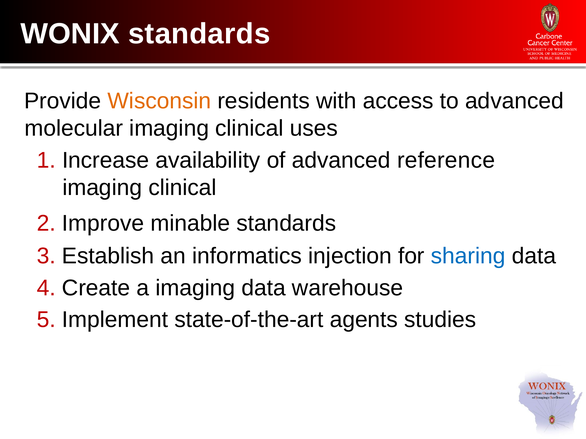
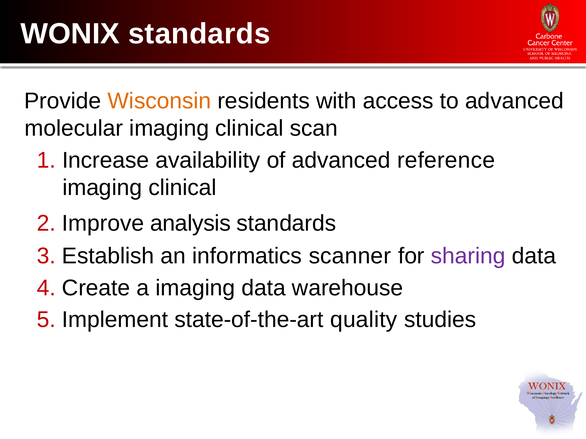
uses: uses -> scan
minable: minable -> analysis
injection: injection -> scanner
sharing colour: blue -> purple
agents: agents -> quality
